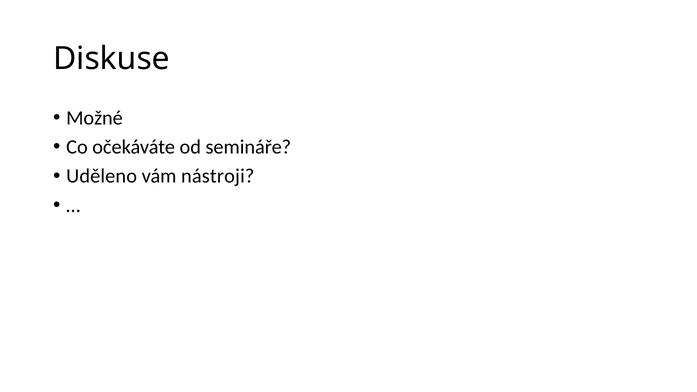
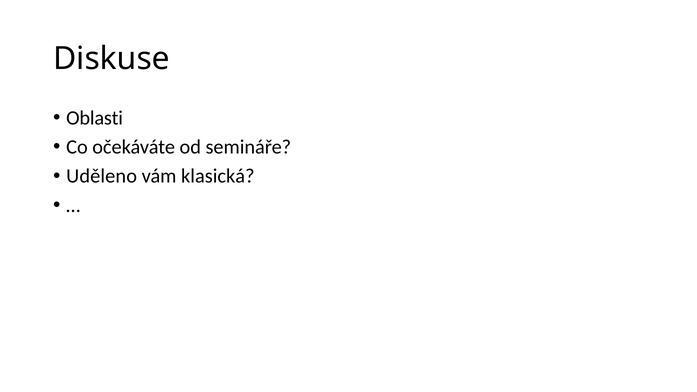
Možné: Možné -> Oblasti
nástroji: nástroji -> klasická
